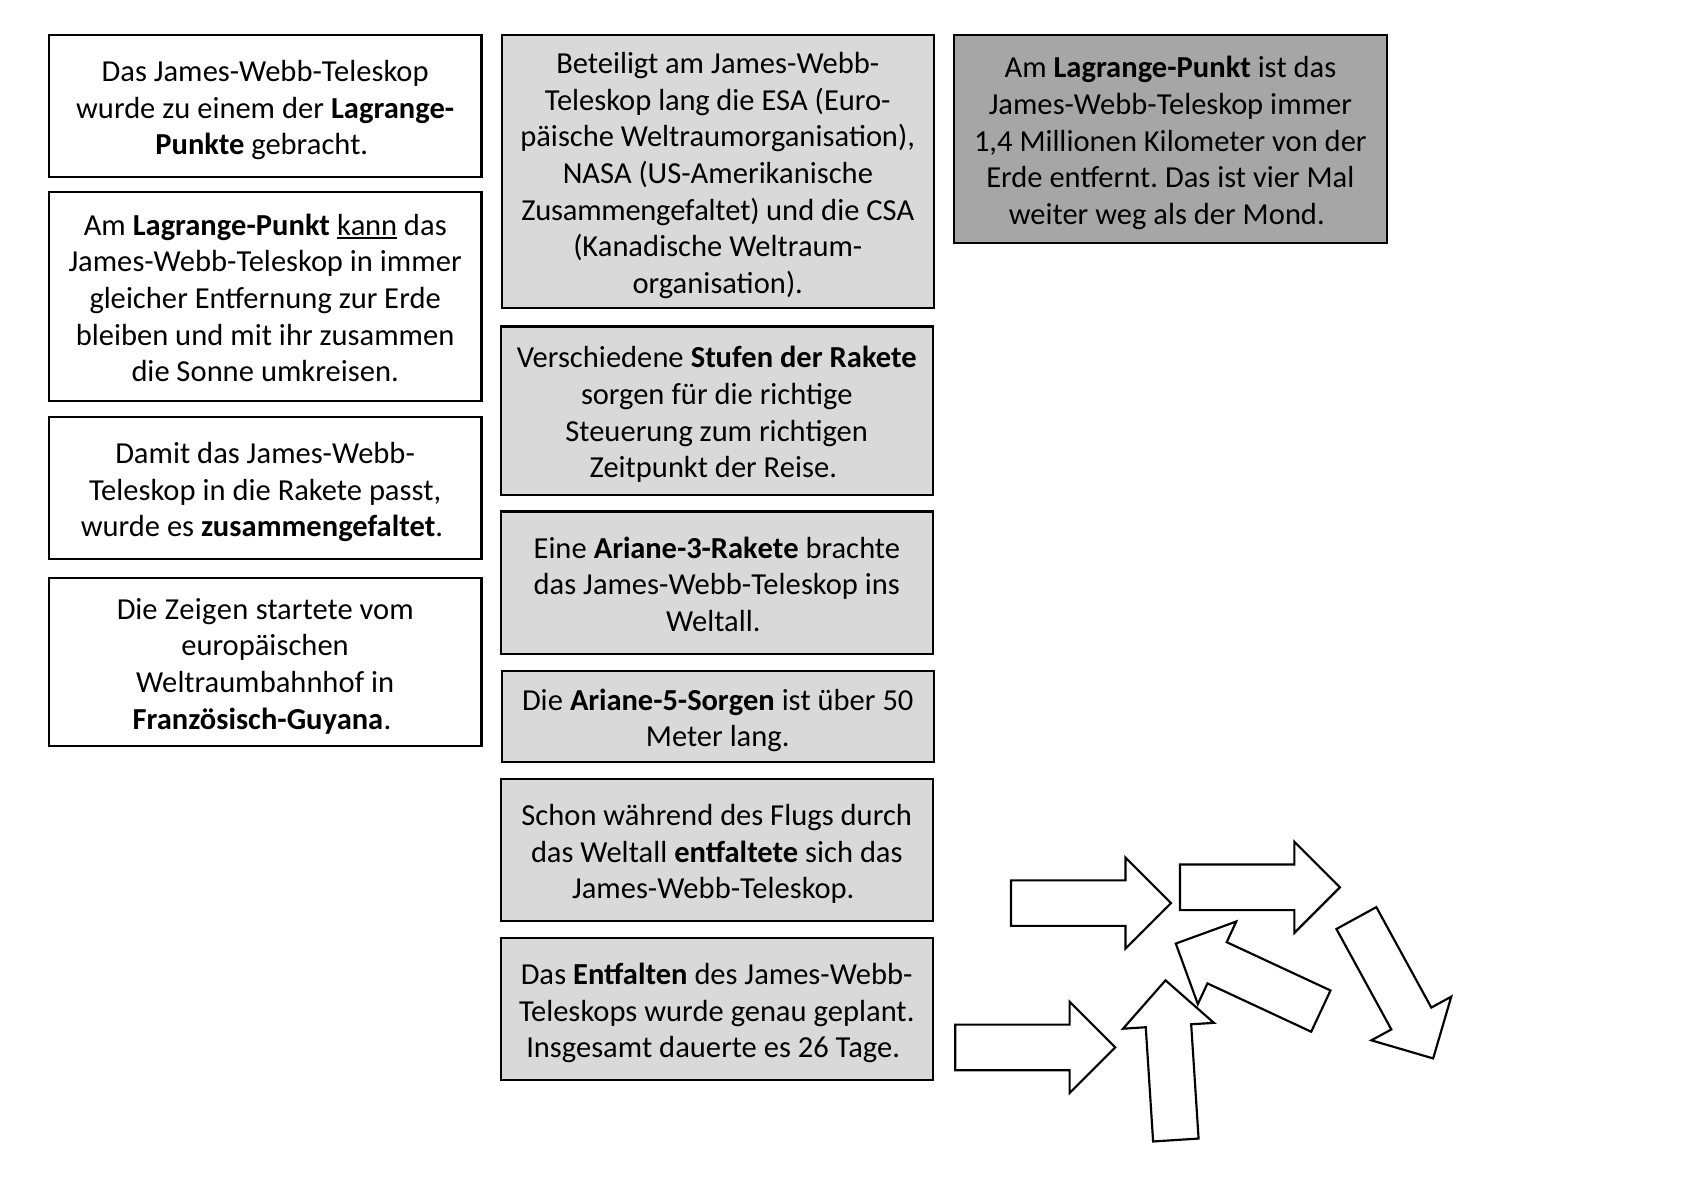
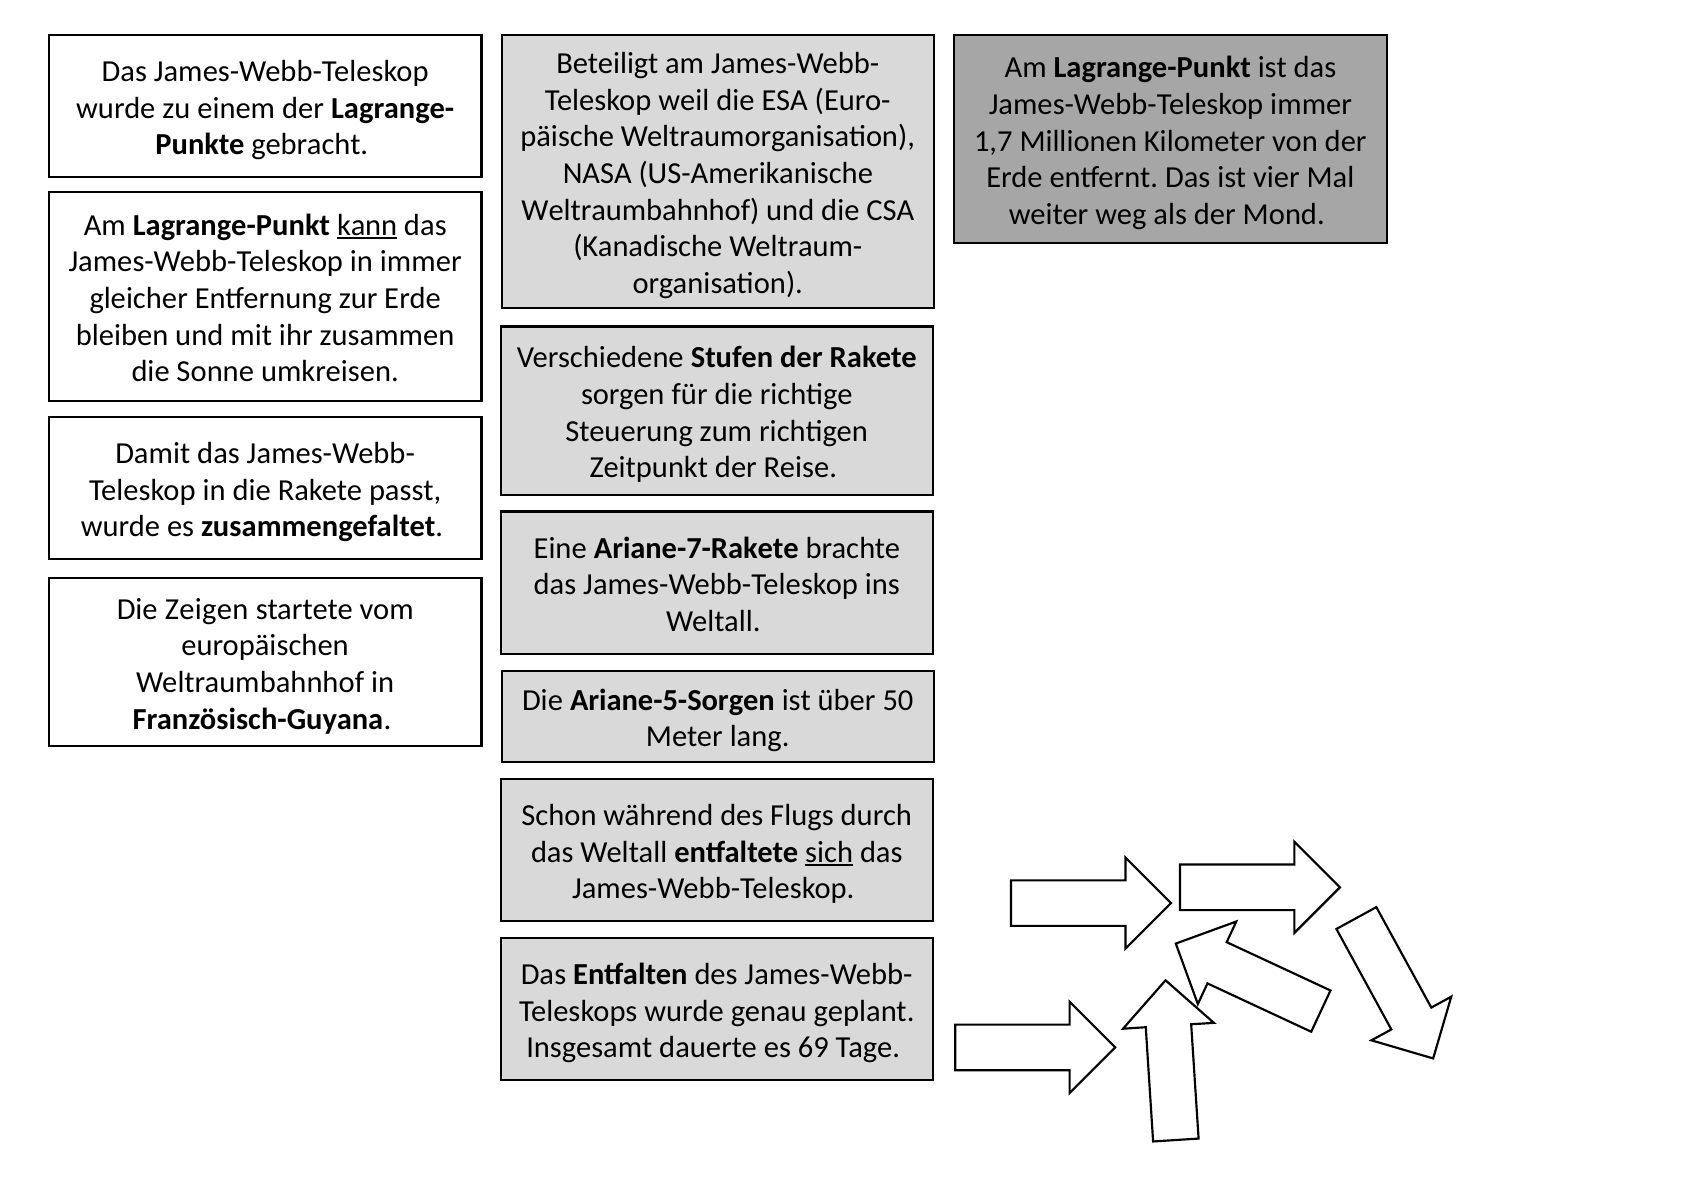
lang at (684, 100): lang -> weil
1,4: 1,4 -> 1,7
Zusammengefaltet at (640, 210): Zusammengefaltet -> Weltraumbahnhof
Ariane-3-Rakete: Ariane-3-Rakete -> Ariane-7-Rakete
sich underline: none -> present
26: 26 -> 69
